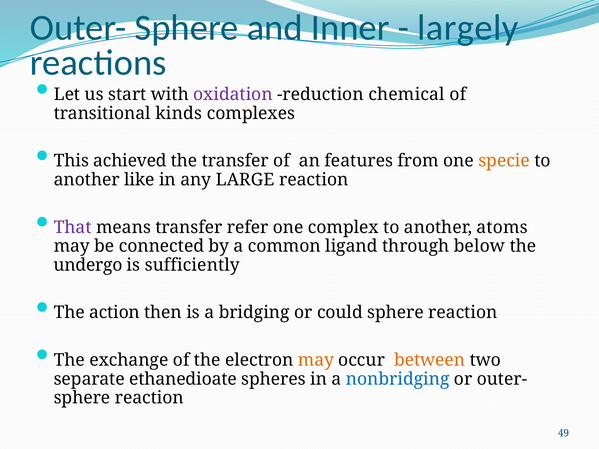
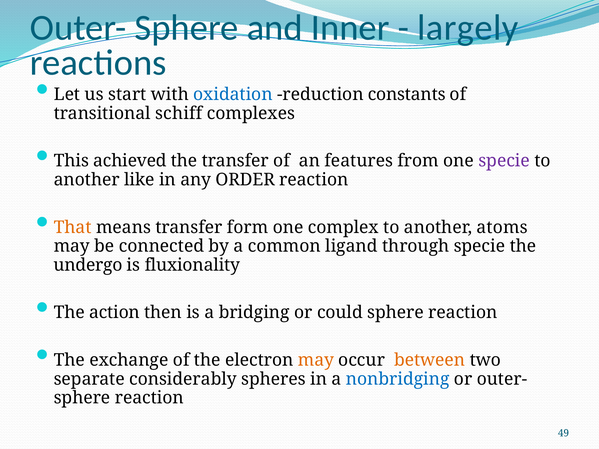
oxidation colour: purple -> blue
chemical: chemical -> constants
kinds: kinds -> schiff
specie at (504, 161) colour: orange -> purple
LARGE: LARGE -> ORDER
That colour: purple -> orange
refer: refer -> form
through below: below -> specie
sufficiently: sufficiently -> fluxionality
ethanedioate: ethanedioate -> considerably
